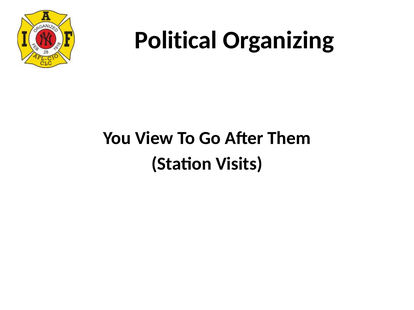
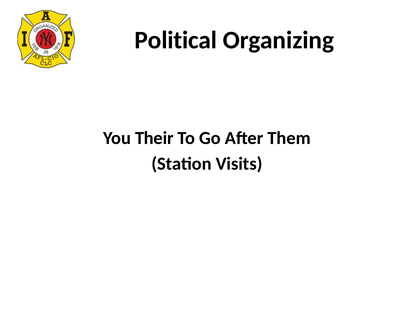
View: View -> Their
